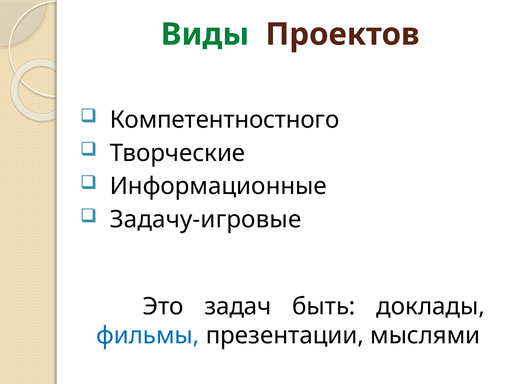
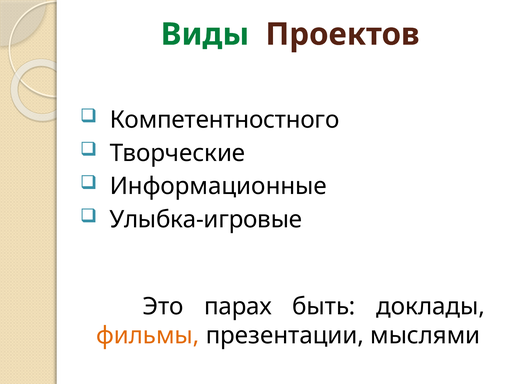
Задачу-игровые: Задачу-игровые -> Улыбка-игровые
задач: задач -> парах
фильмы colour: blue -> orange
